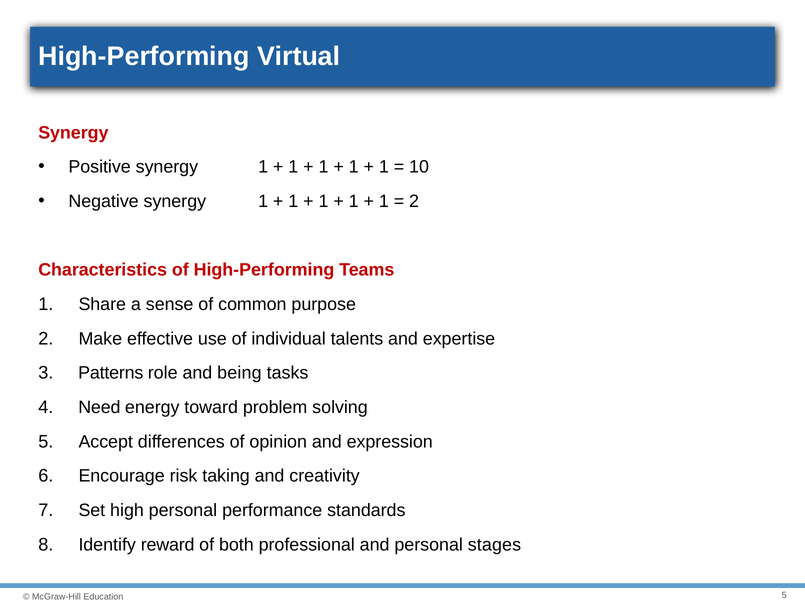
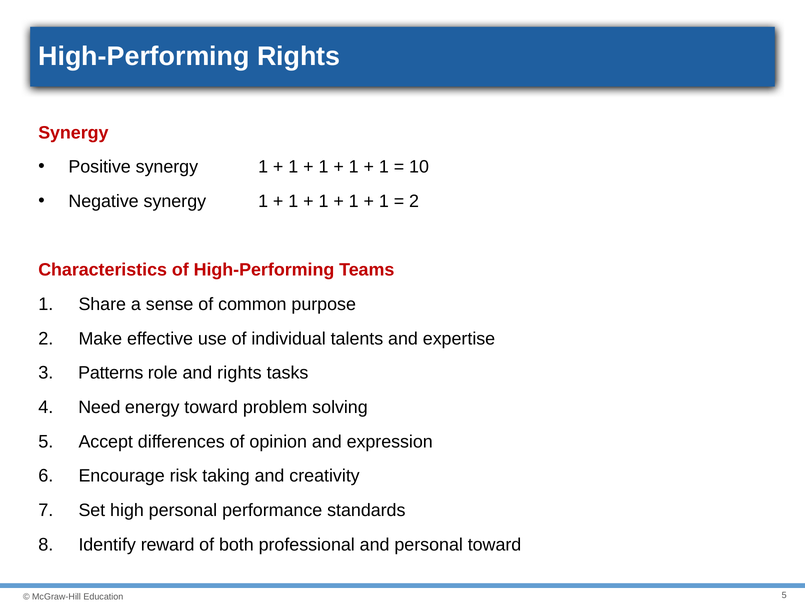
High-Performing Virtual: Virtual -> Rights
and being: being -> rights
personal stages: stages -> toward
